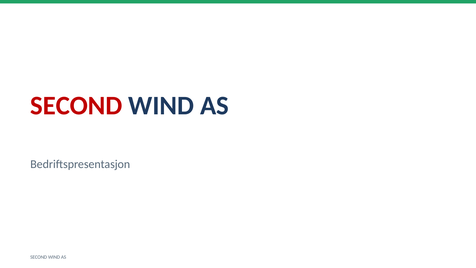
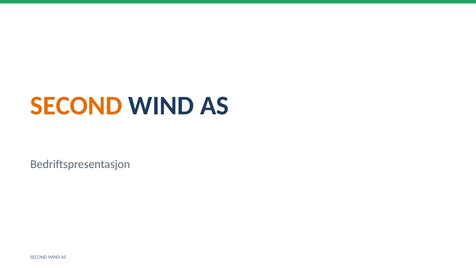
SECOND at (76, 106) colour: red -> orange
